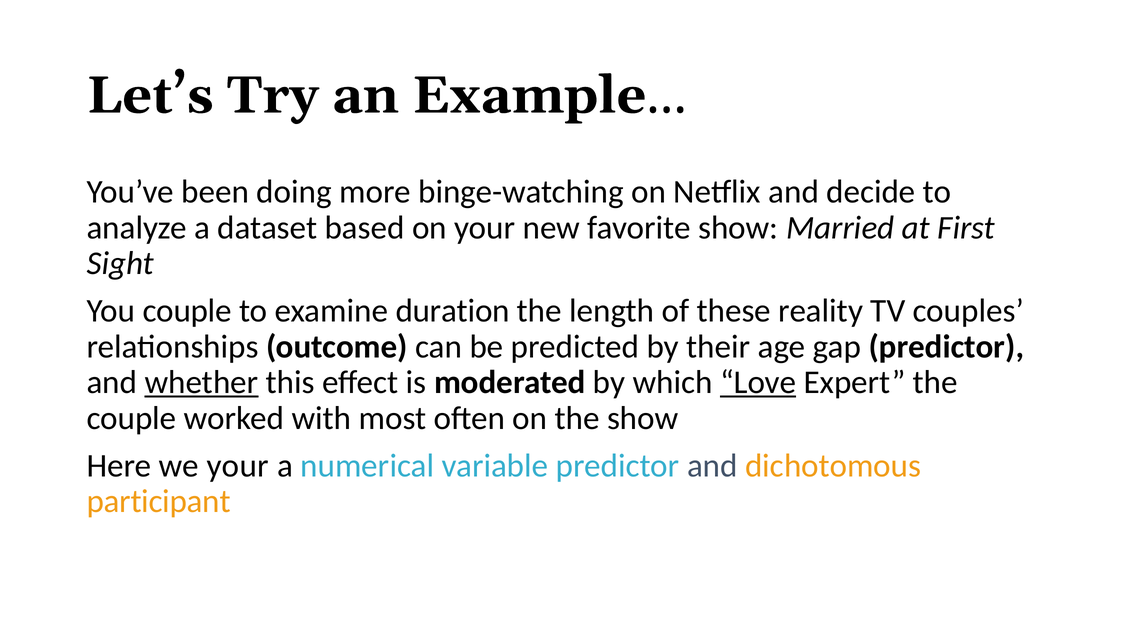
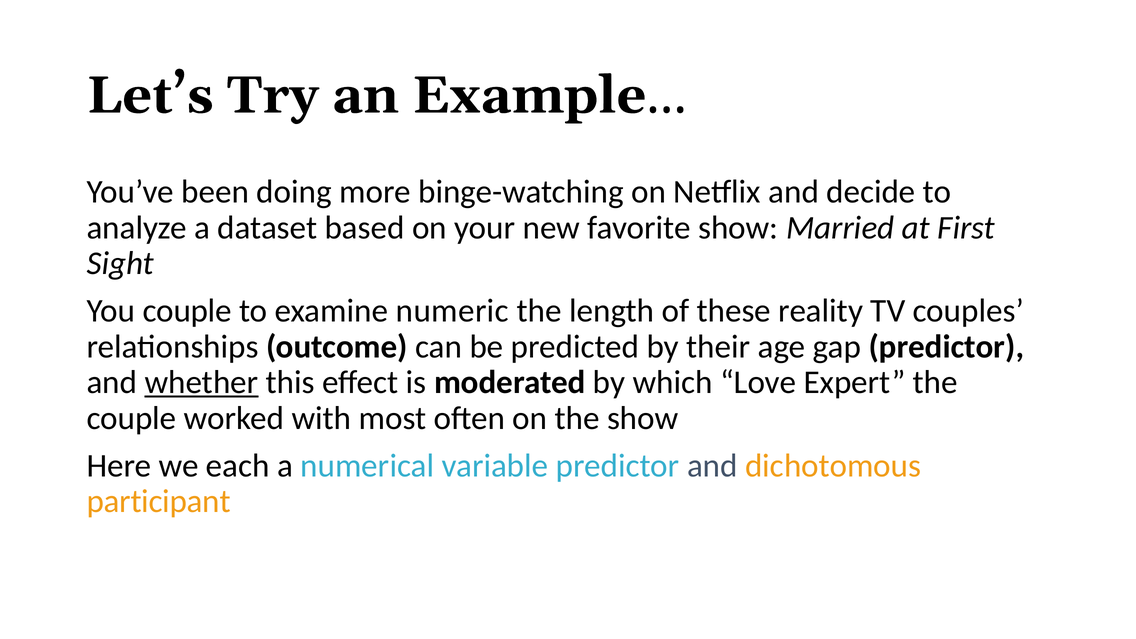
duration: duration -> numeric
Love underline: present -> none
we your: your -> each
